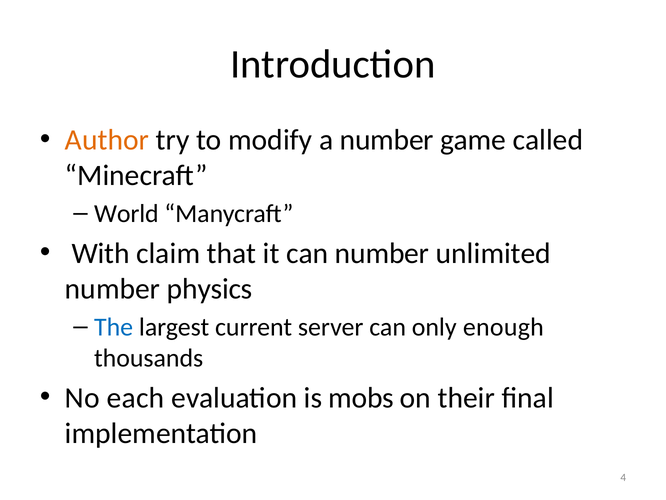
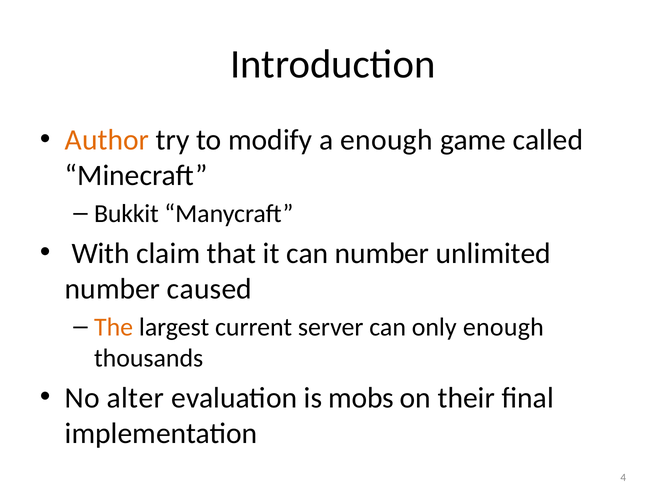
a number: number -> enough
World: World -> Bukkit
physics: physics -> caused
The colour: blue -> orange
each: each -> alter
